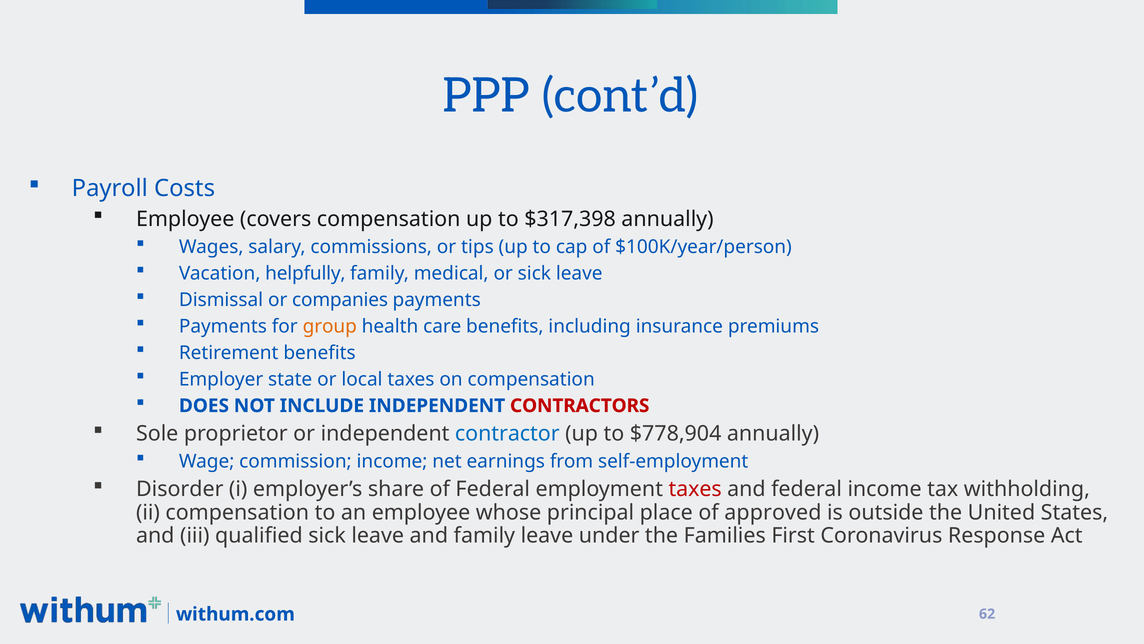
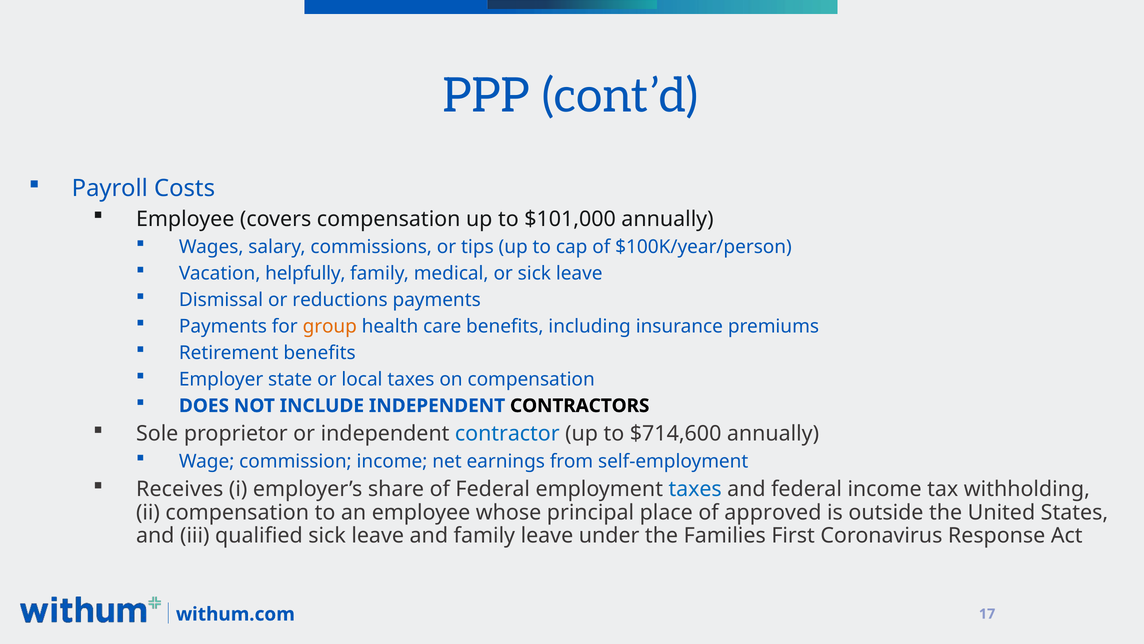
$317,398: $317,398 -> $101,000
companies: companies -> reductions
CONTRACTORS colour: red -> black
$778,904: $778,904 -> $714,600
Disorder: Disorder -> Receives
taxes at (695, 489) colour: red -> blue
62: 62 -> 17
